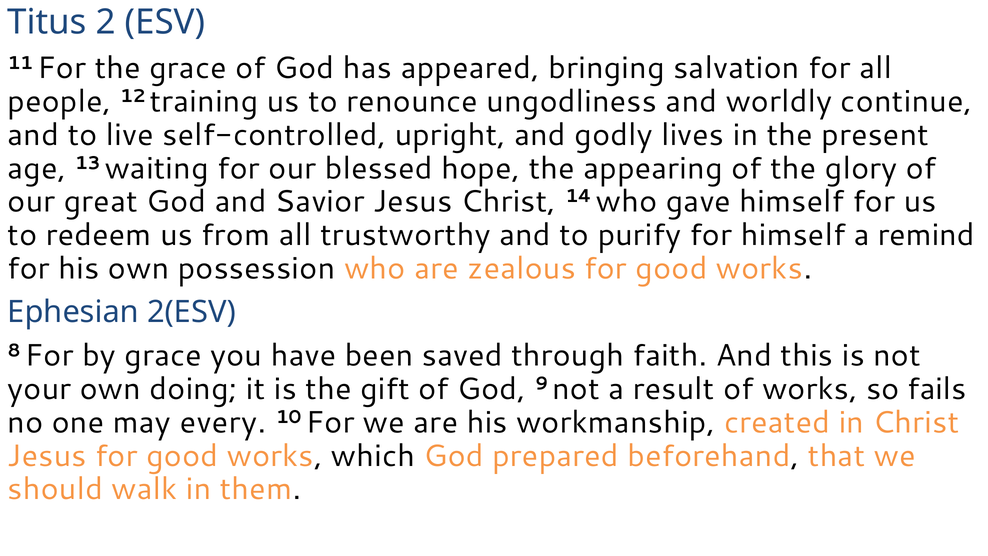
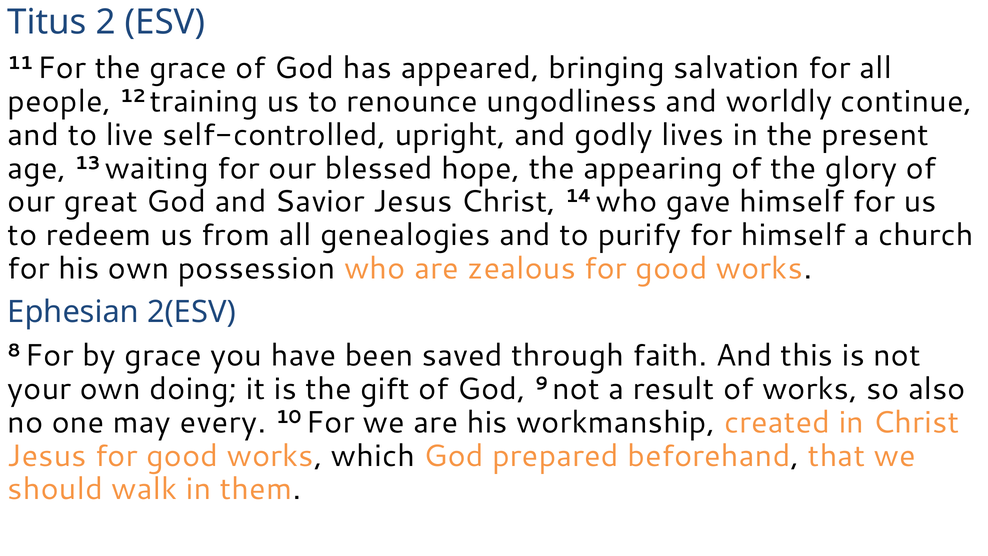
trustworthy: trustworthy -> genealogies
remind: remind -> church
fails: fails -> also
